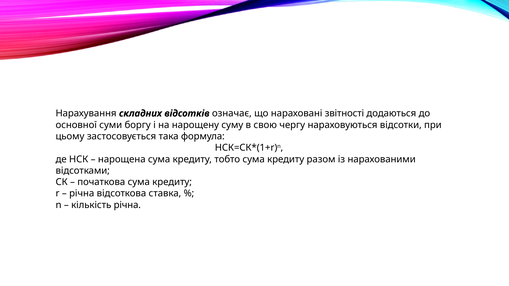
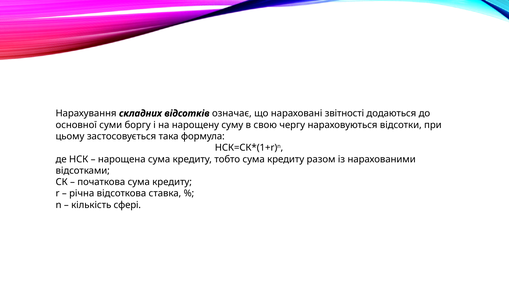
кількість річна: річна -> сфері
